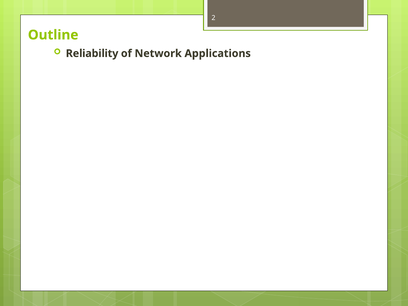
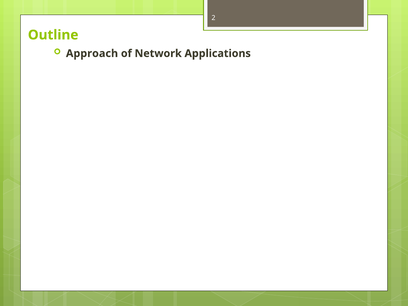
Reliability: Reliability -> Approach
